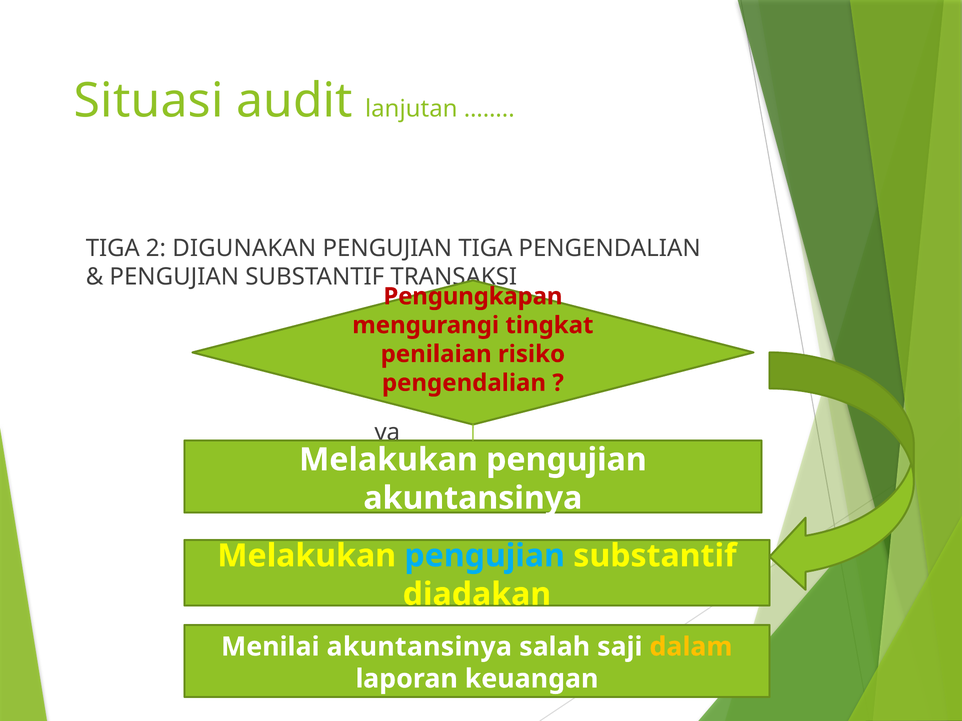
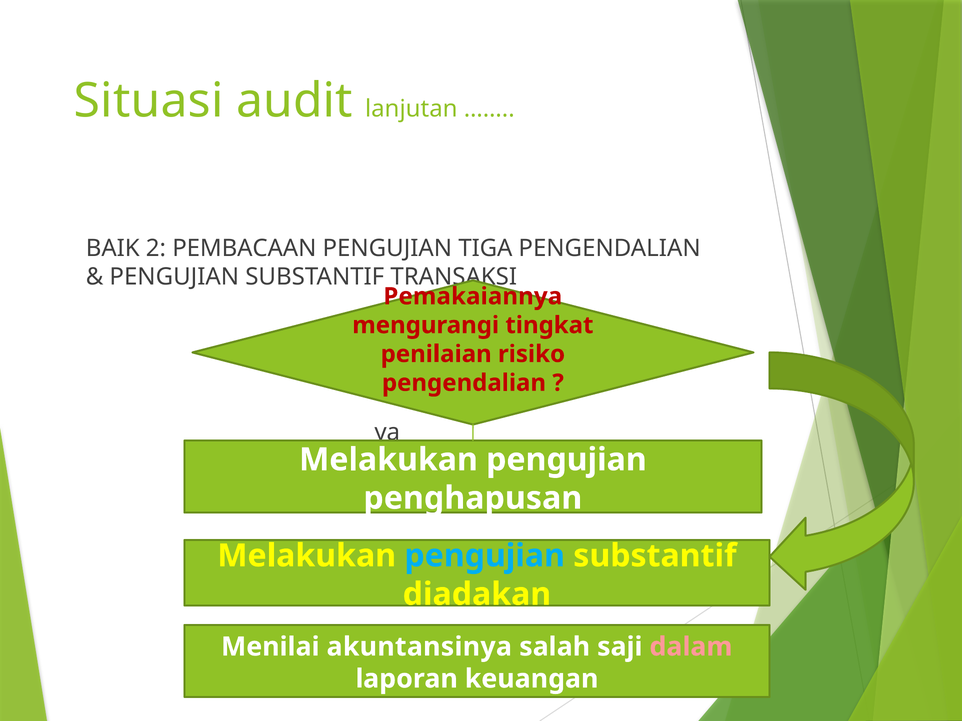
TIGA at (113, 248): TIGA -> BAIK
DIGUNAKAN: DIGUNAKAN -> PEMBACAAN
Pengungkapan: Pengungkapan -> Pemakaiannya
akuntansinya at (473, 498): akuntansinya -> penghapusan
dalam colour: yellow -> pink
